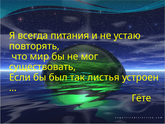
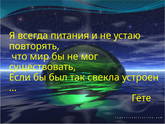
листья: листья -> свекла
